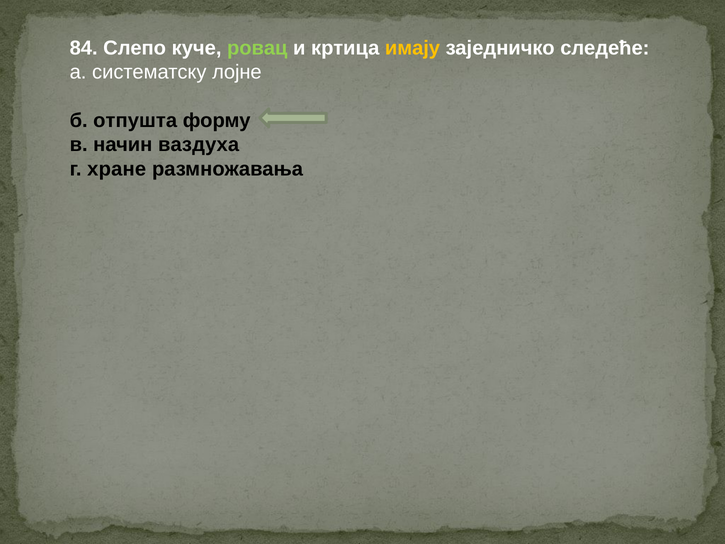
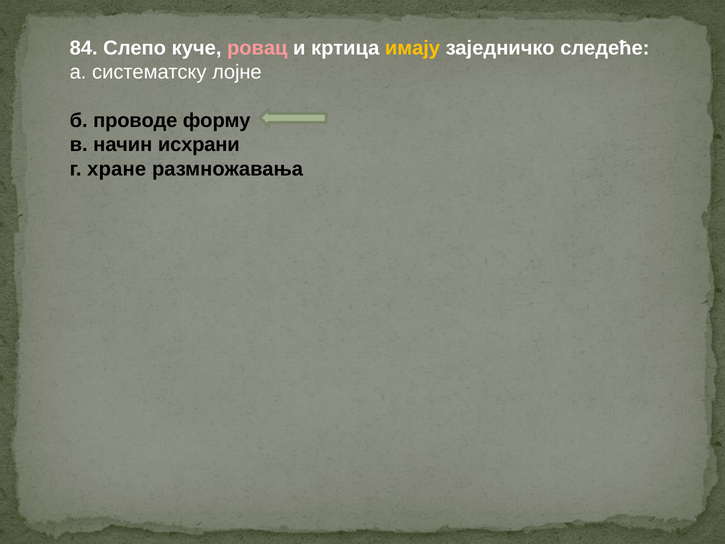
ровац colour: light green -> pink
отпушта: отпушта -> проводе
ваздуха: ваздуха -> исхрани
